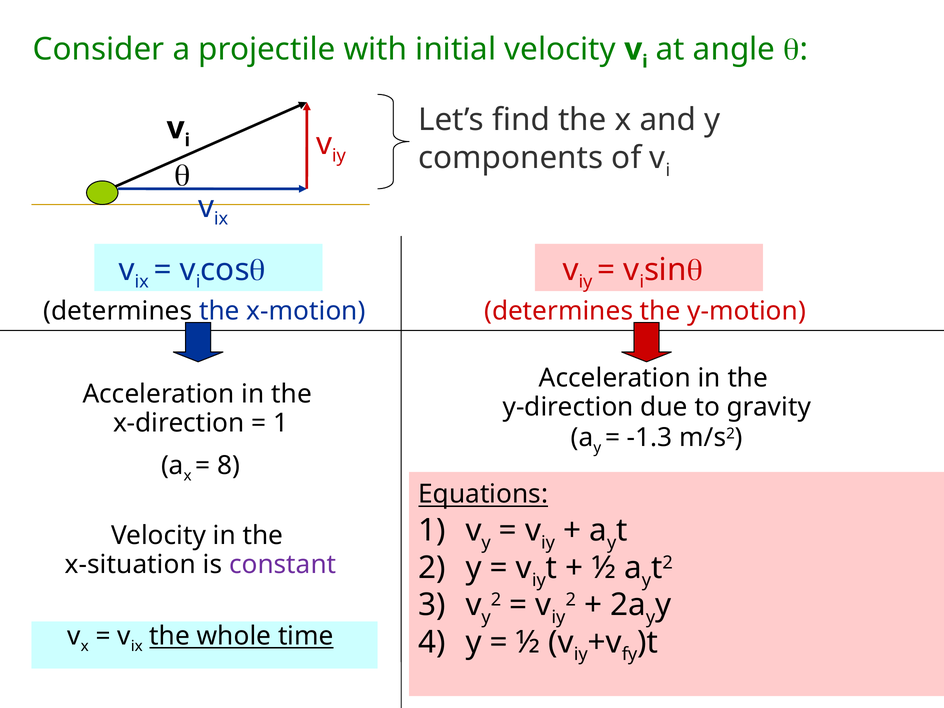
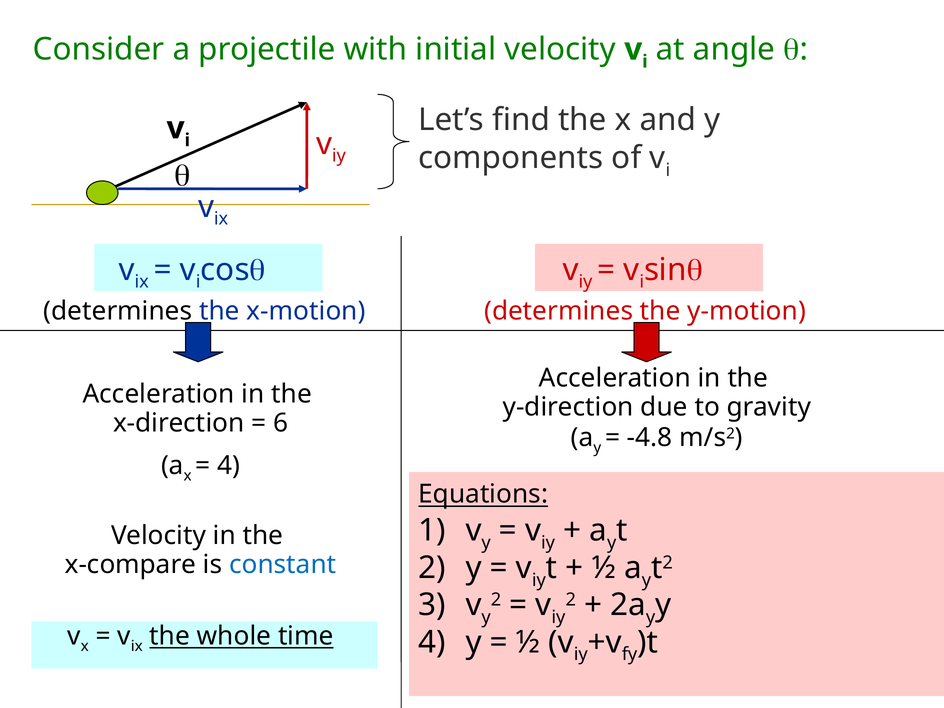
1 at (281, 423): 1 -> 6
-1.3: -1.3 -> -4.8
8 at (229, 465): 8 -> 4
x-situation: x-situation -> x-compare
constant colour: purple -> blue
